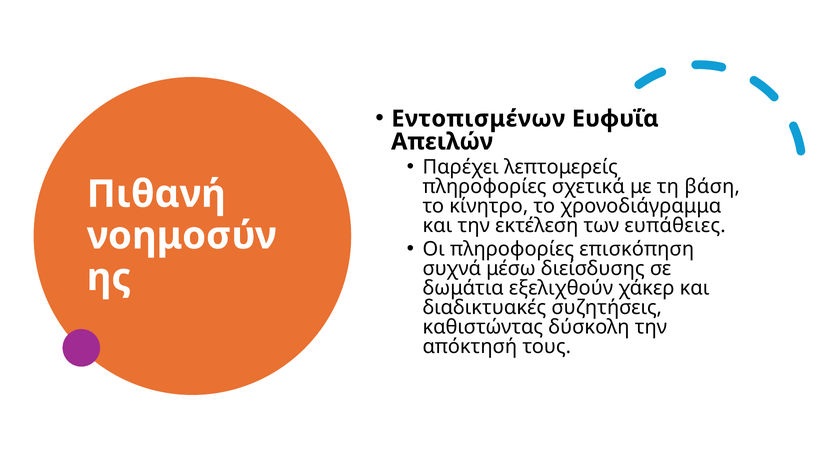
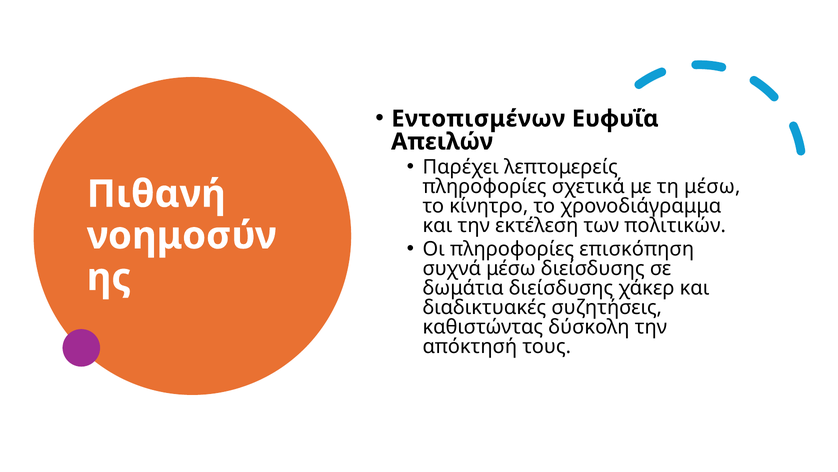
τη βάση: βάση -> μέσω
ευπάθειες: ευπάθειες -> πολιτικών
δωμάτια εξελιχθούν: εξελιχθούν -> διείσδυσης
